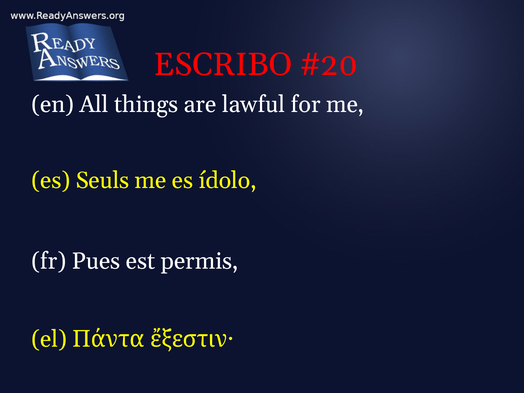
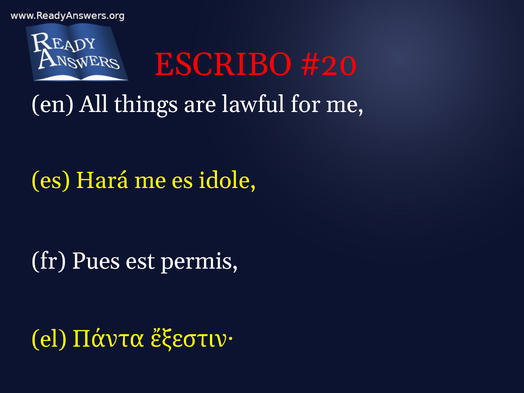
Seuls: Seuls -> Hará
ídolo: ídolo -> idole
